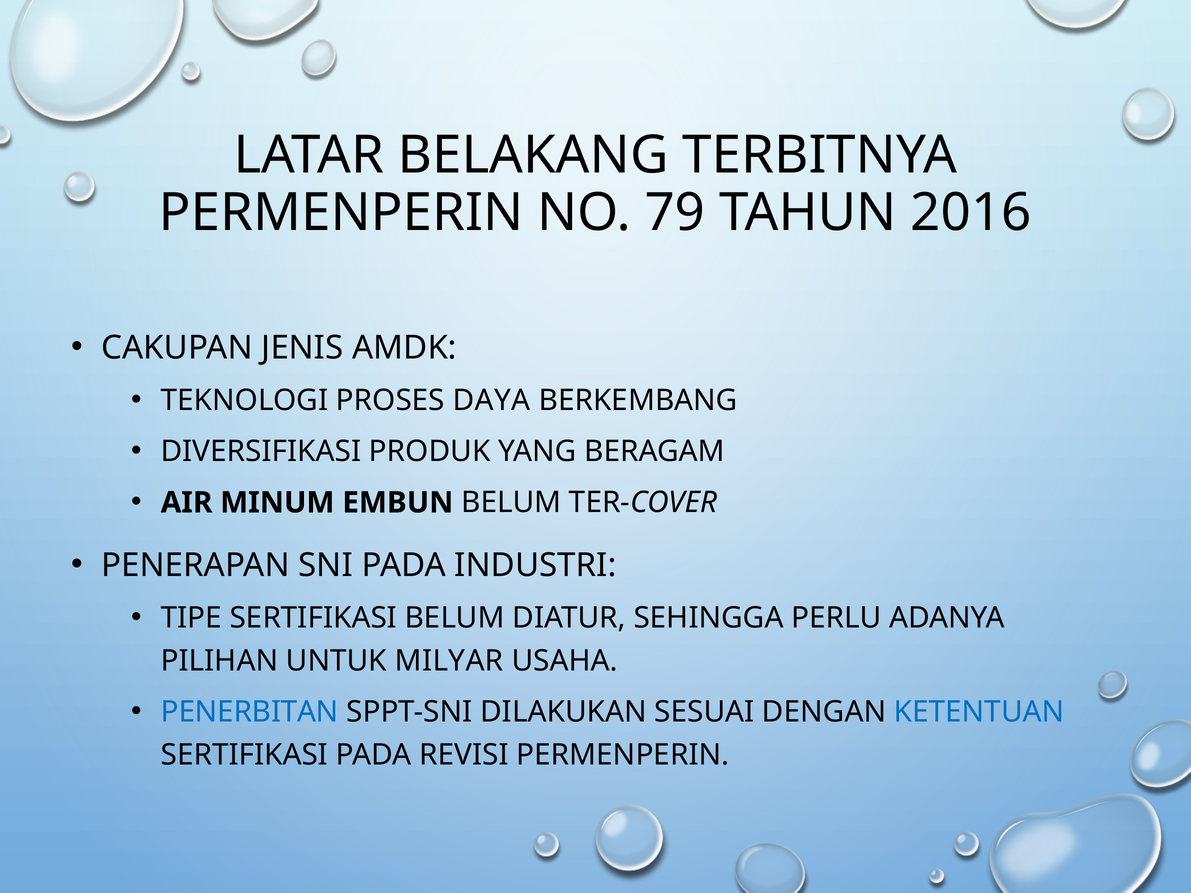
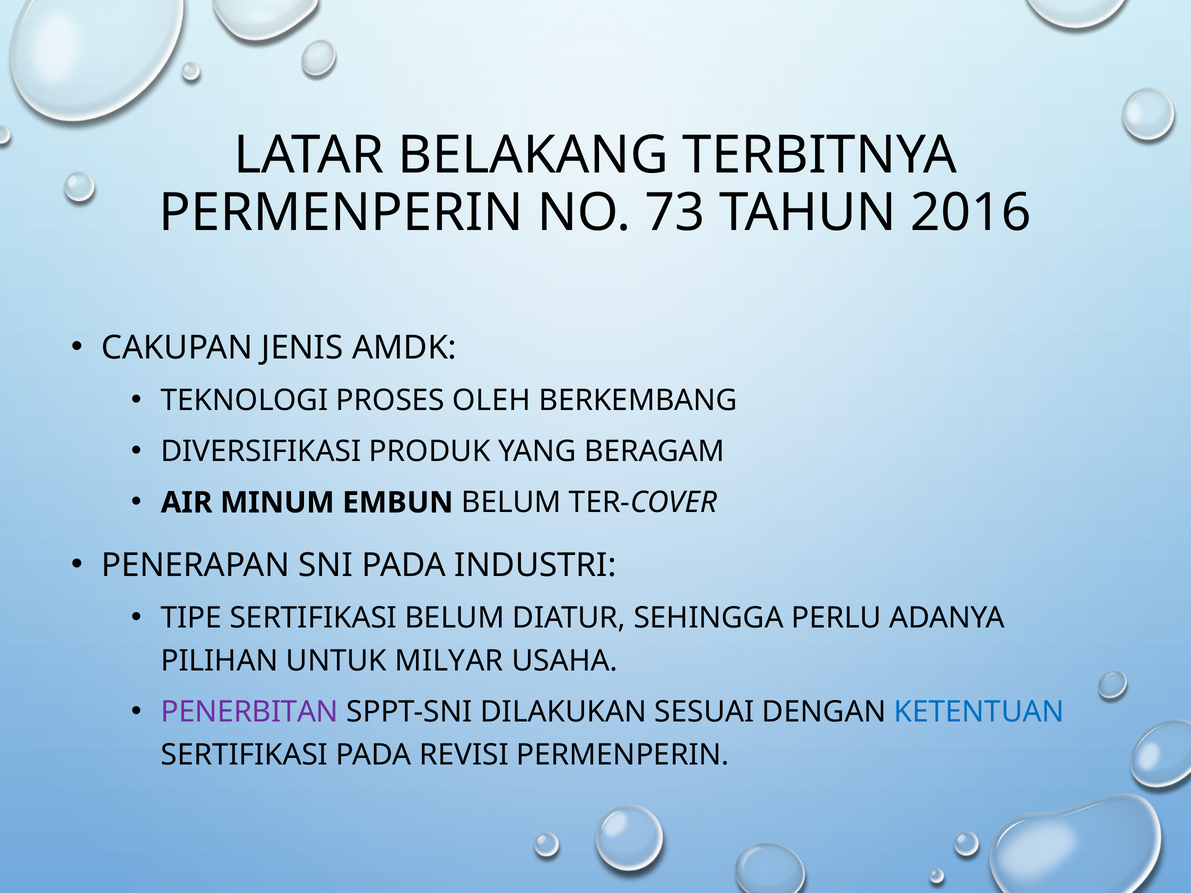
79: 79 -> 73
DAYA: DAYA -> OLEH
PENERBITAN colour: blue -> purple
